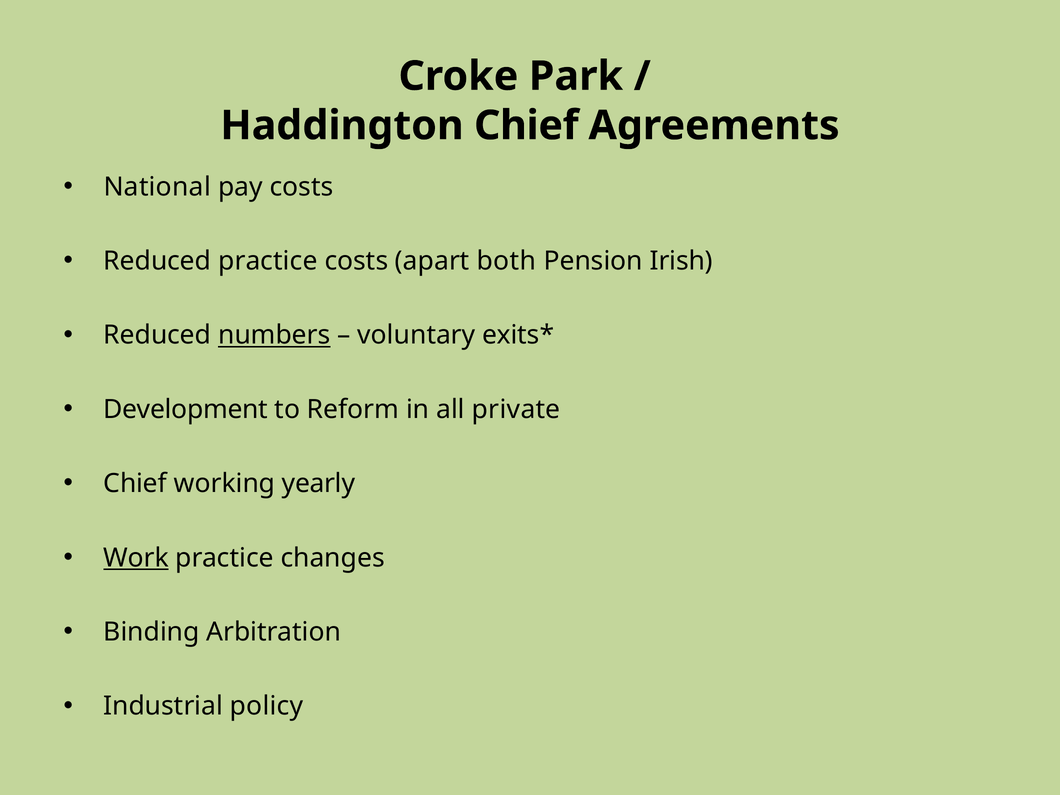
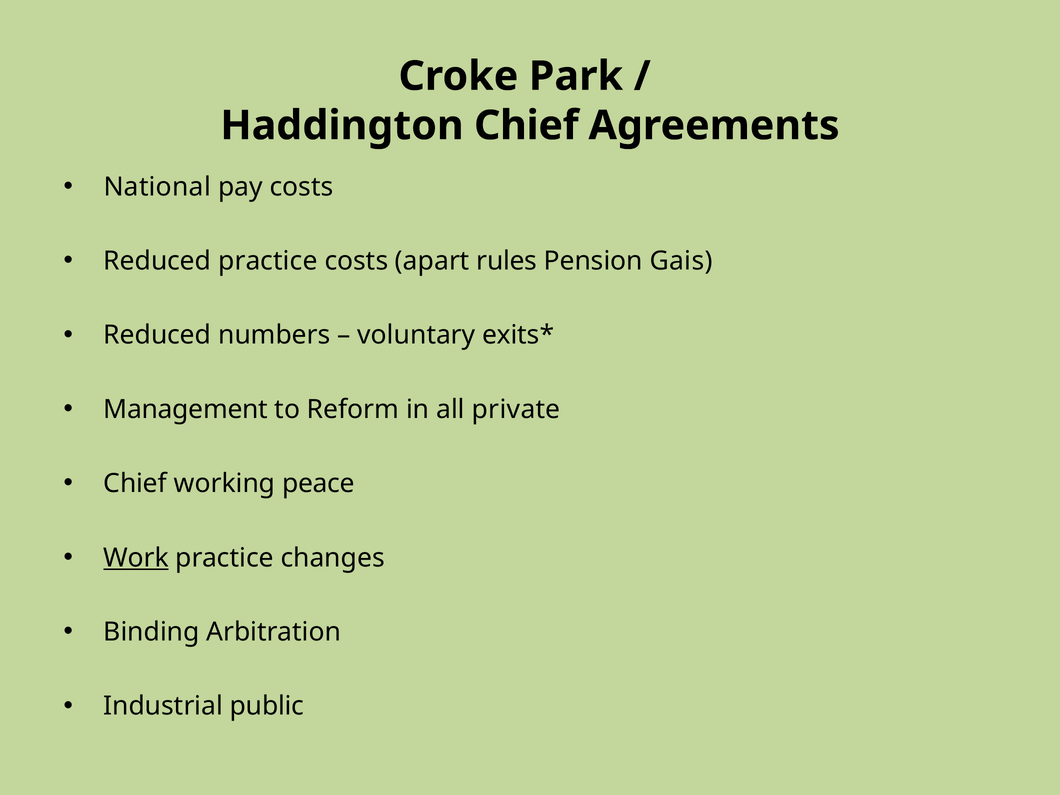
both: both -> rules
Irish: Irish -> Gais
numbers underline: present -> none
Development: Development -> Management
yearly: yearly -> peace
policy: policy -> public
